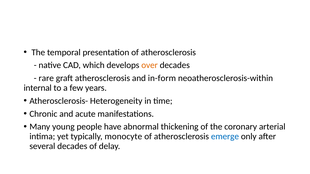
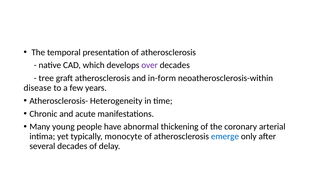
over colour: orange -> purple
rare: rare -> tree
internal: internal -> disease
